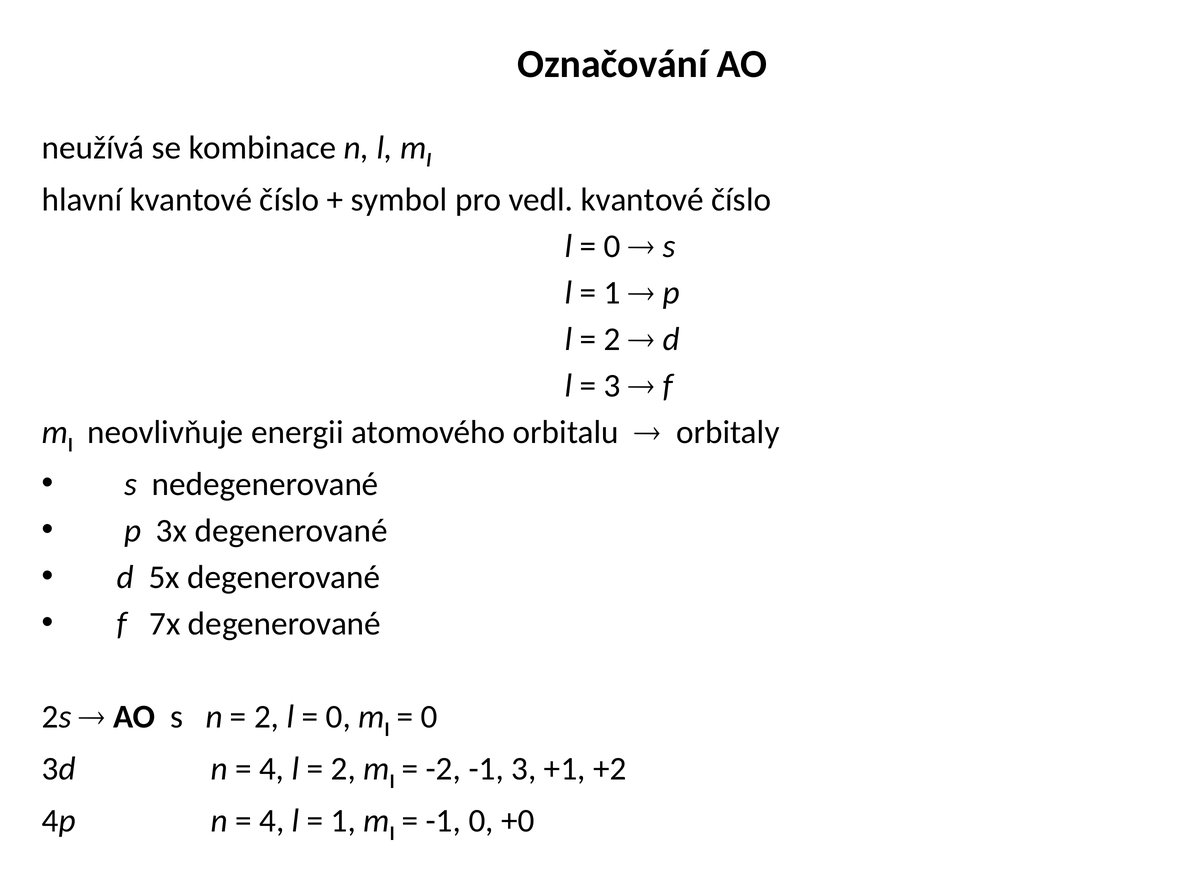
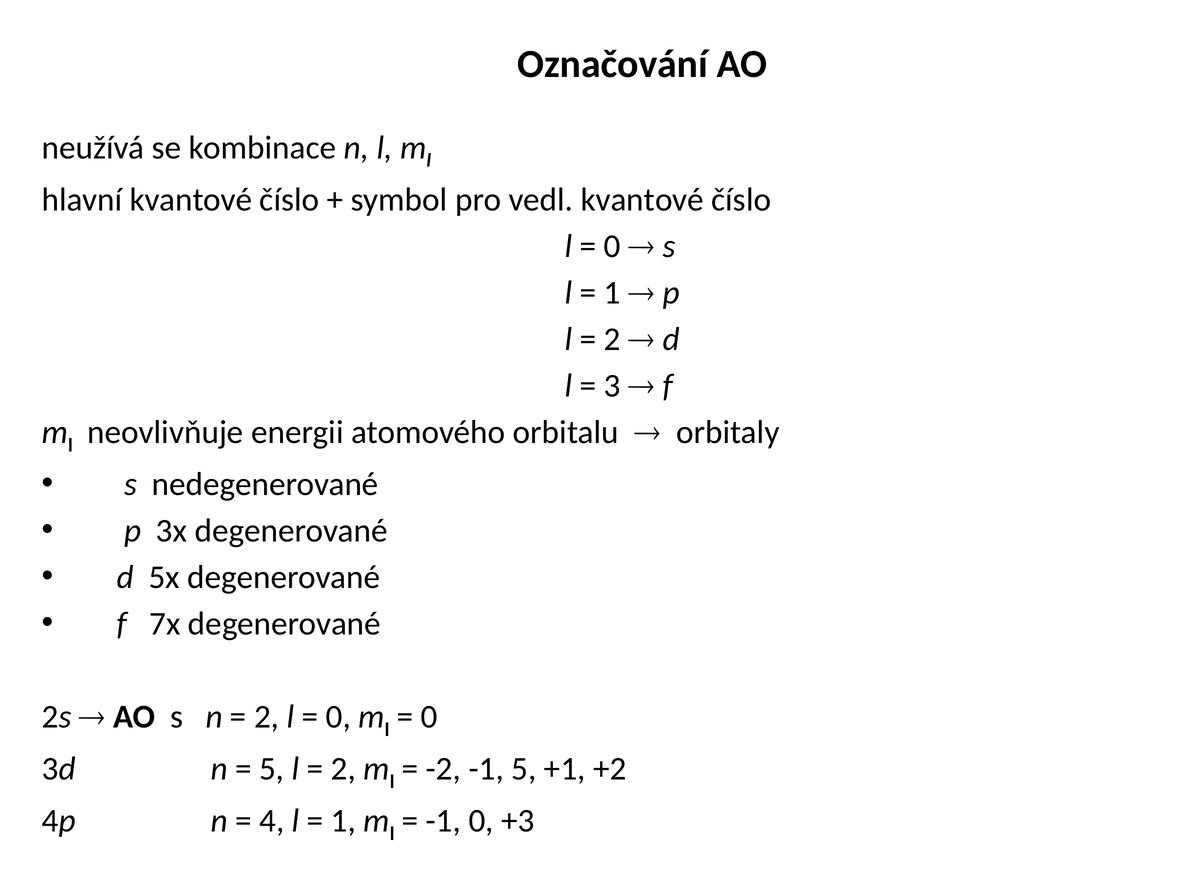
4 at (272, 769): 4 -> 5
-1 3: 3 -> 5
+0: +0 -> +3
